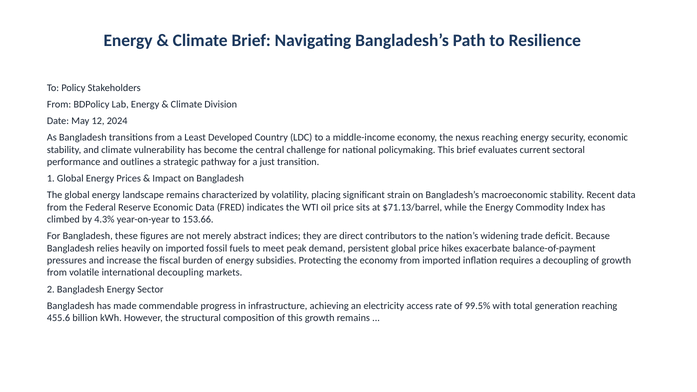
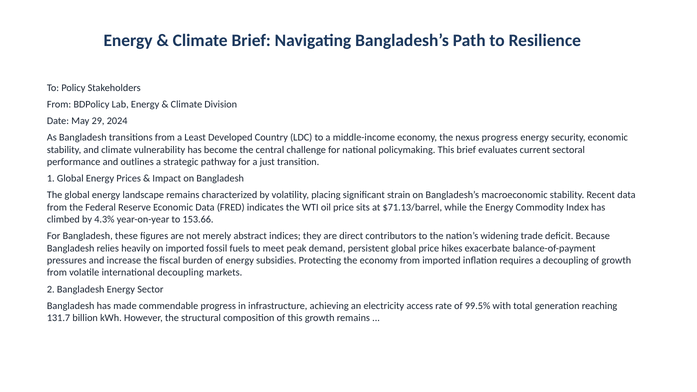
12: 12 -> 29
nexus reaching: reaching -> progress
455.6: 455.6 -> 131.7
